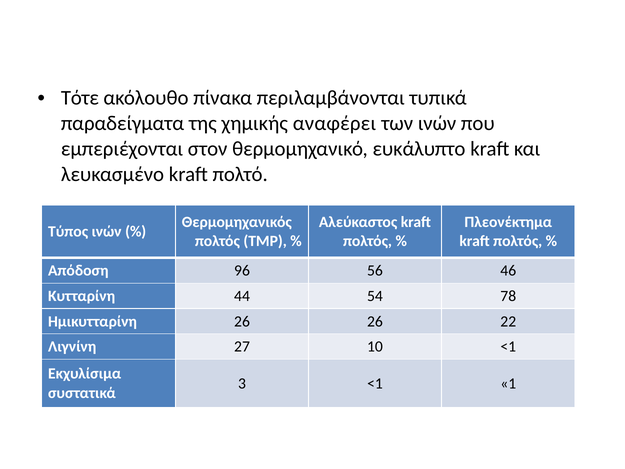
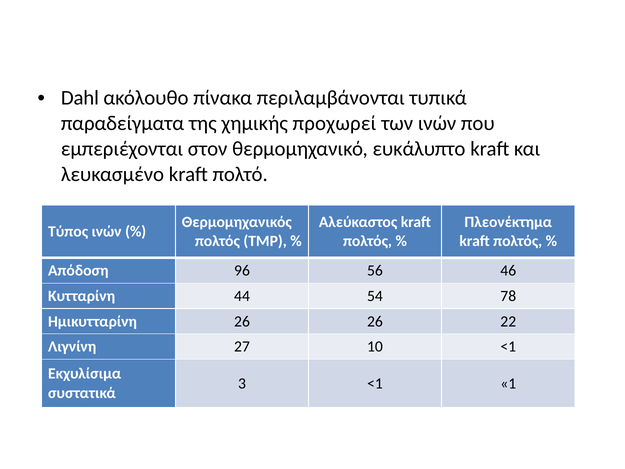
Τότε: Τότε -> Dahl
αναφέρει: αναφέρει -> προχωρεί
